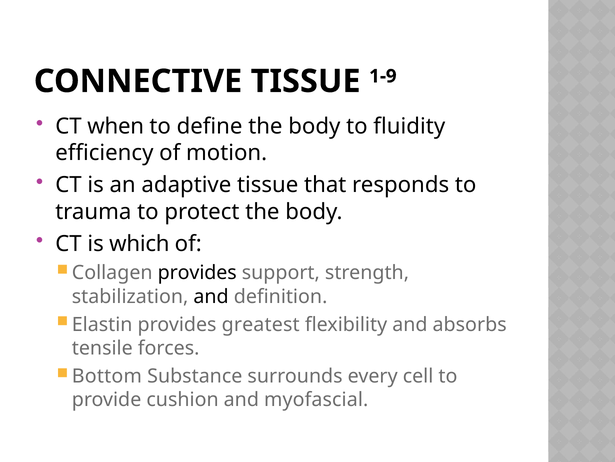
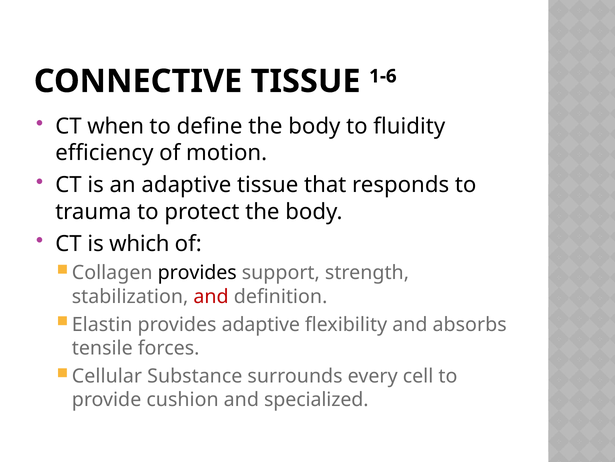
1-9: 1-9 -> 1-6
and at (211, 296) colour: black -> red
provides greatest: greatest -> adaptive
Bottom: Bottom -> Cellular
myofascial: myofascial -> specialized
